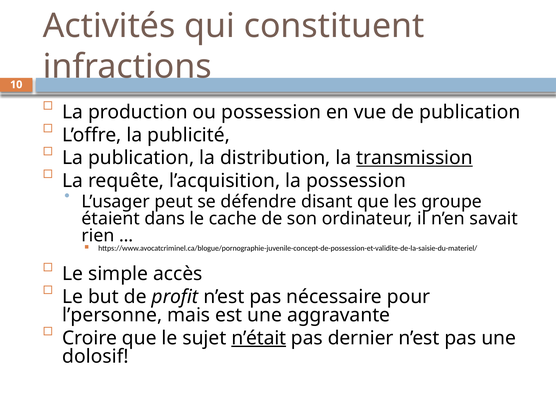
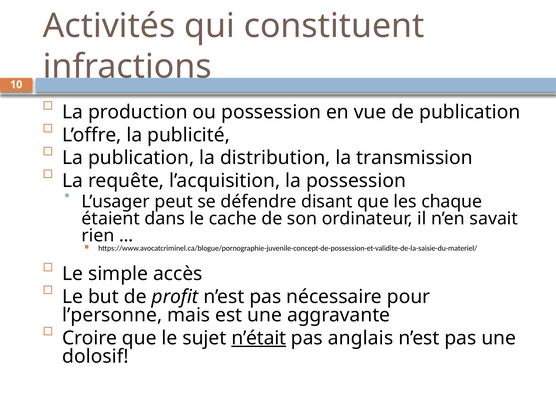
transmission underline: present -> none
groupe: groupe -> chaque
dernier: dernier -> anglais
